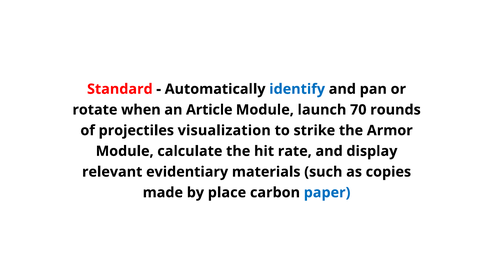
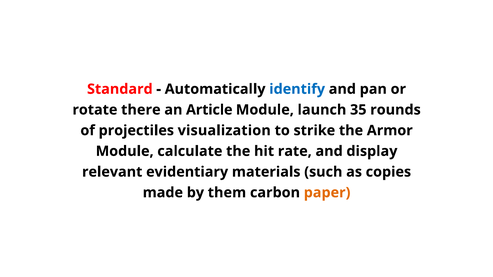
when: when -> there
70: 70 -> 35
place: place -> them
paper colour: blue -> orange
